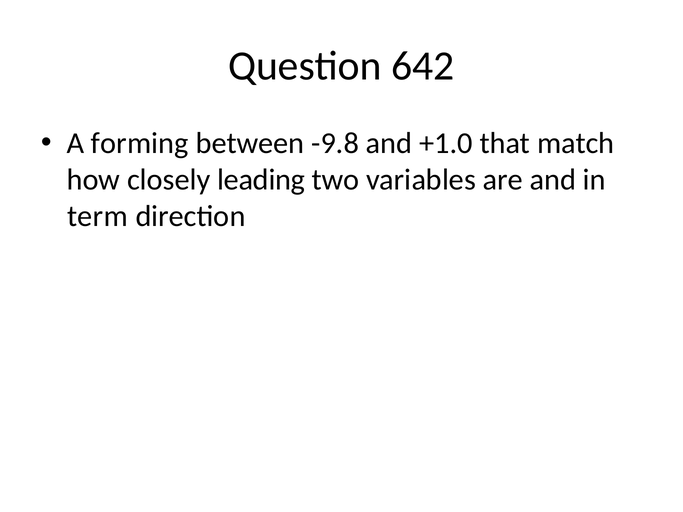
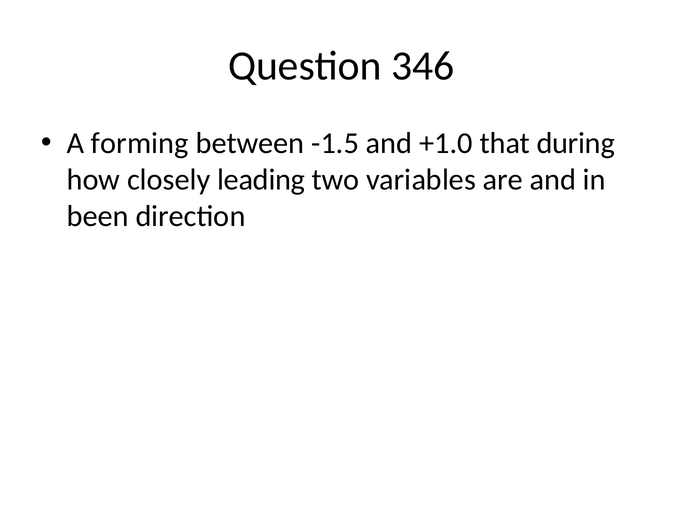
642: 642 -> 346
-9.8: -9.8 -> -1.5
match: match -> during
term: term -> been
